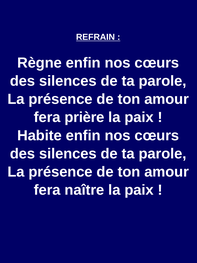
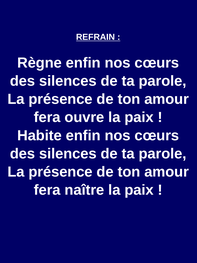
prière: prière -> ouvre
